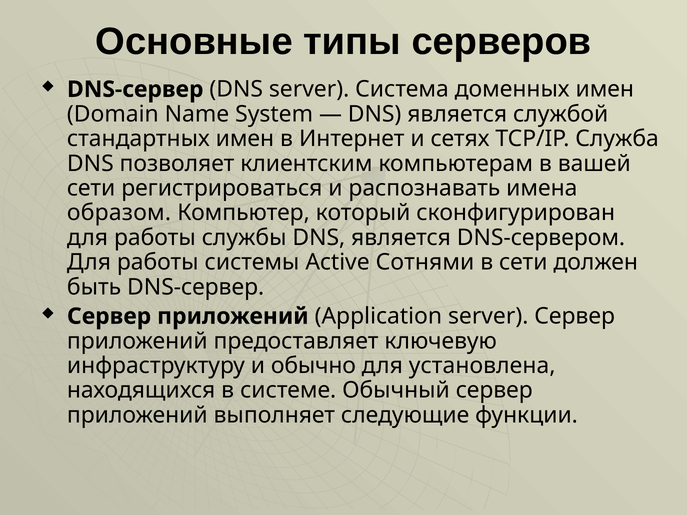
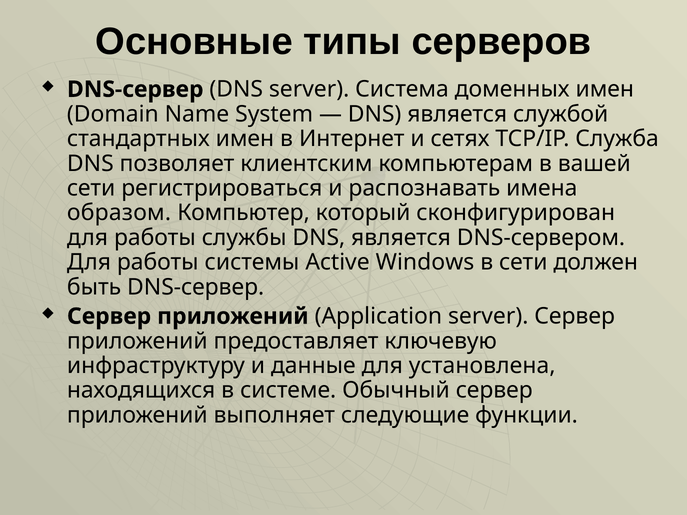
Сотнями: Сотнями -> Windows
обычно: обычно -> данные
